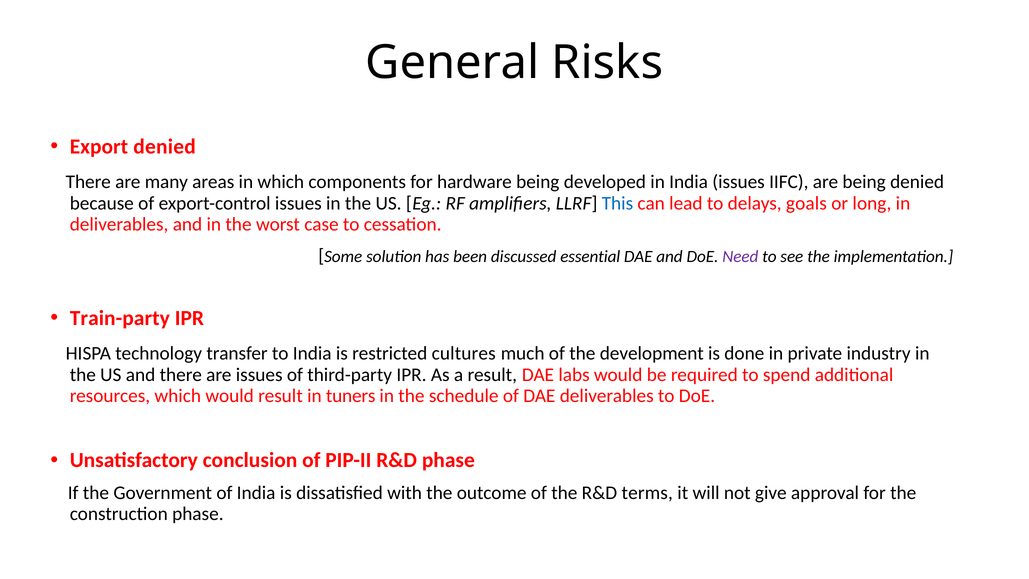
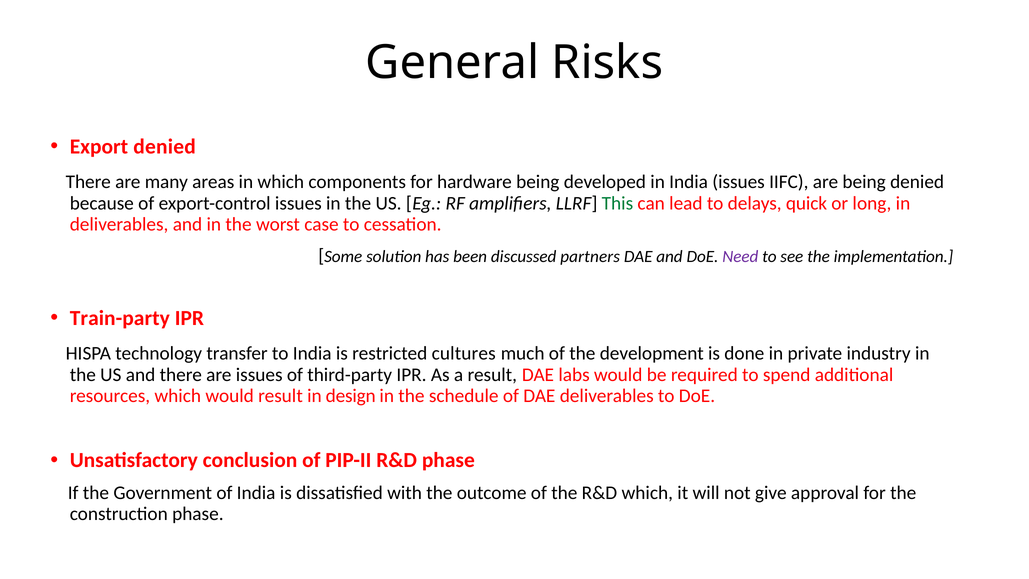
This colour: blue -> green
goals: goals -> quick
essential: essential -> partners
tuners: tuners -> design
R&D terms: terms -> which
